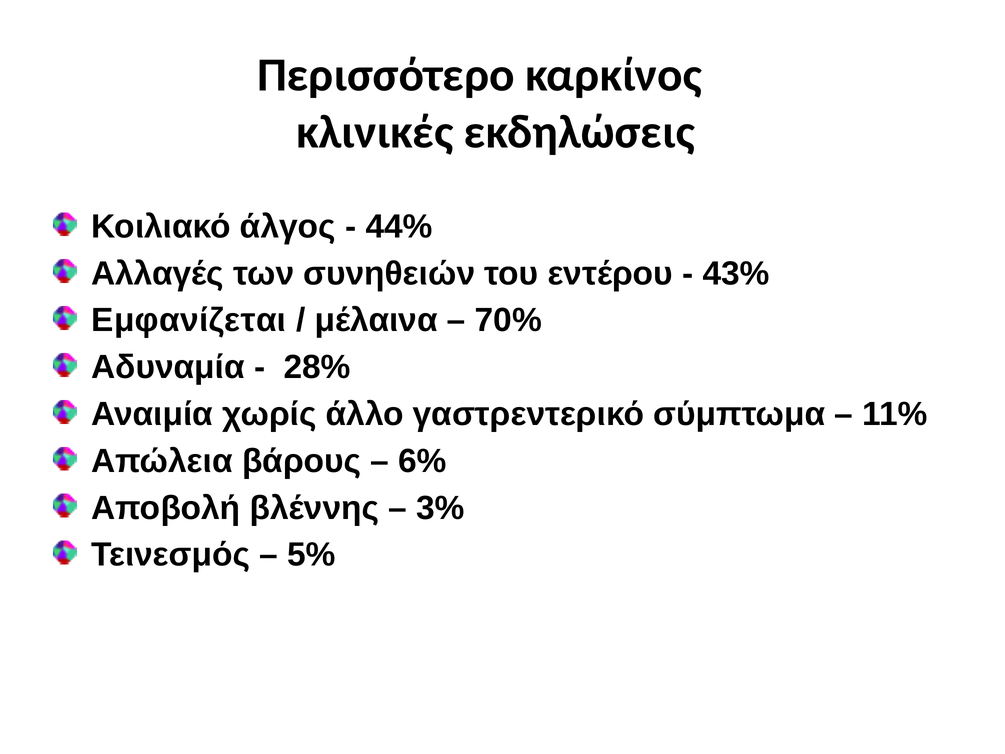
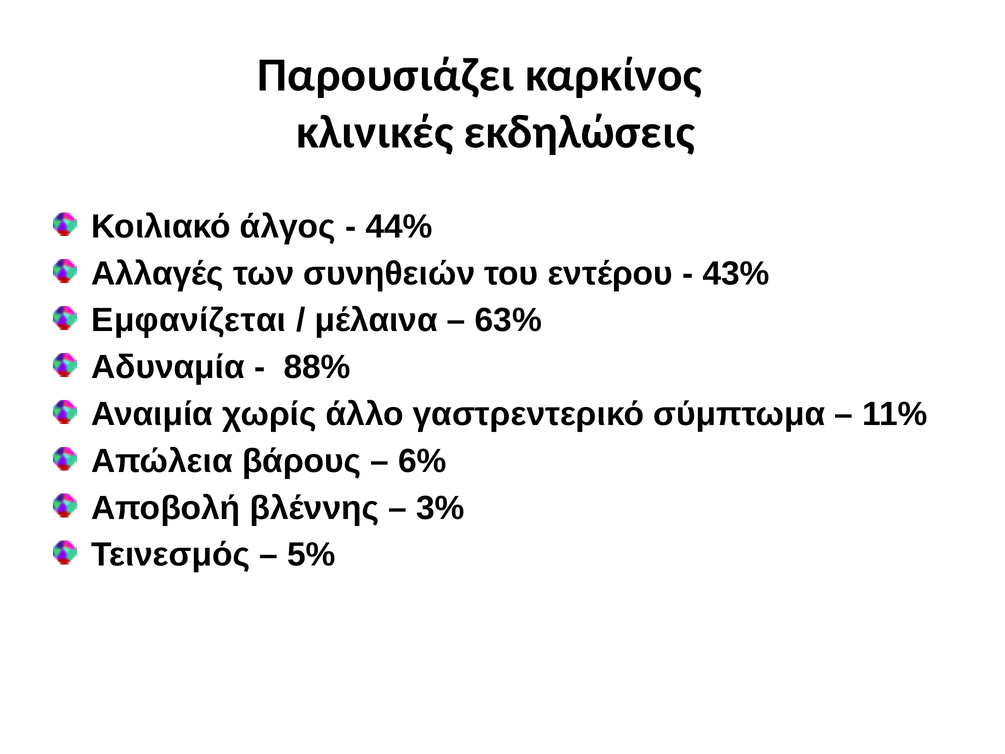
Περισσότερο: Περισσότερο -> Παρουσιάζει
70%: 70% -> 63%
28%: 28% -> 88%
